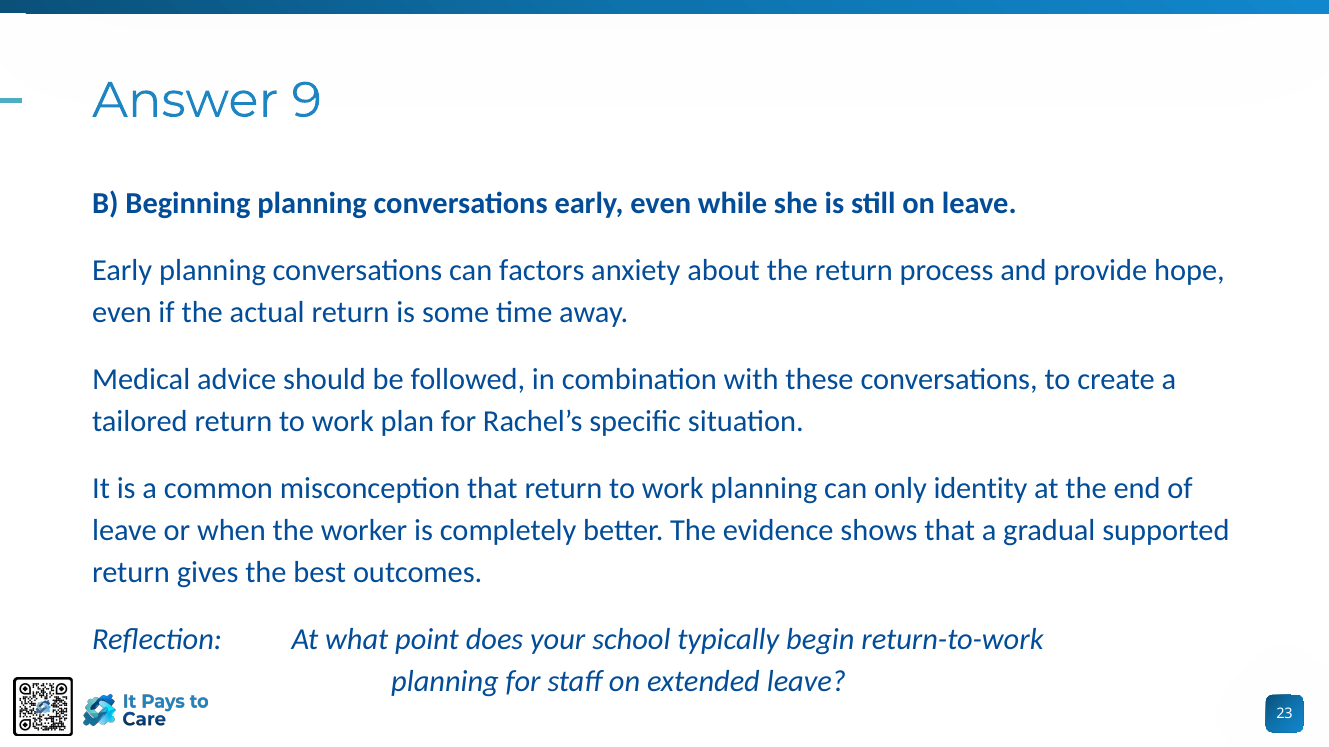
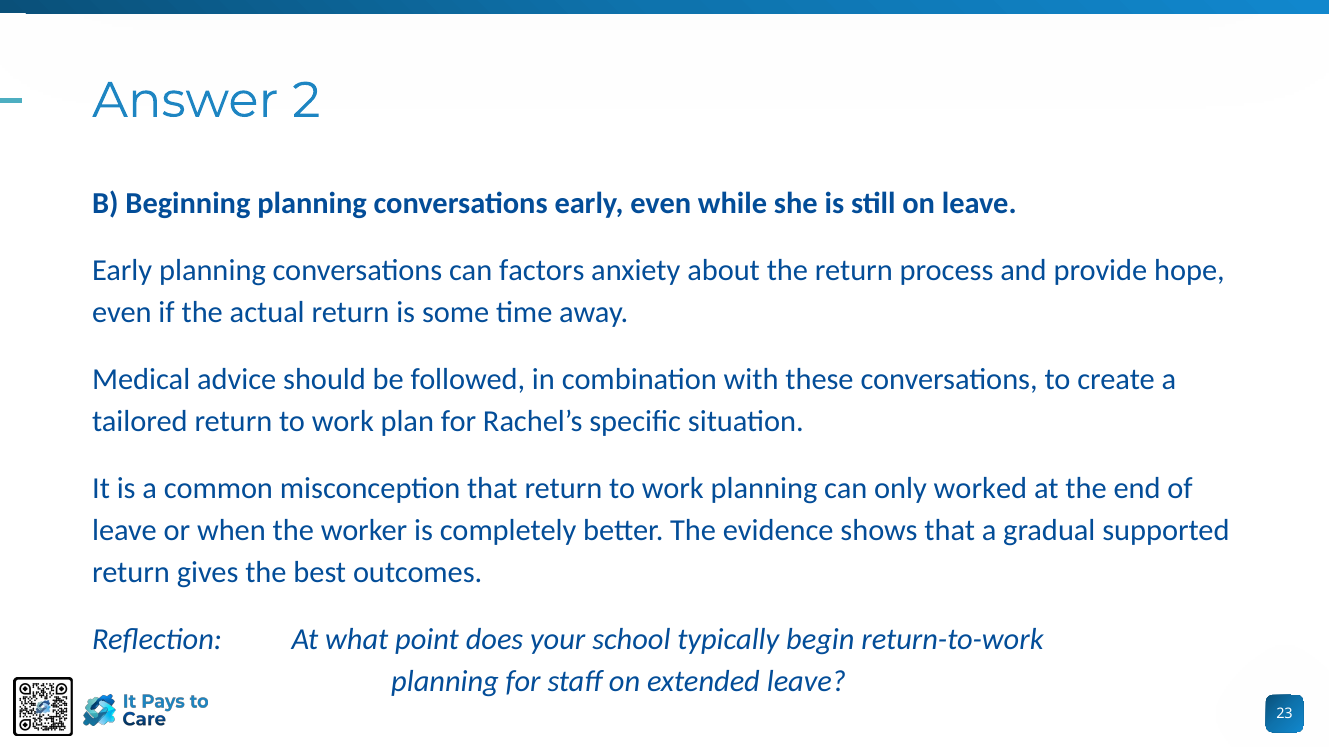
9: 9 -> 2
identity: identity -> worked
